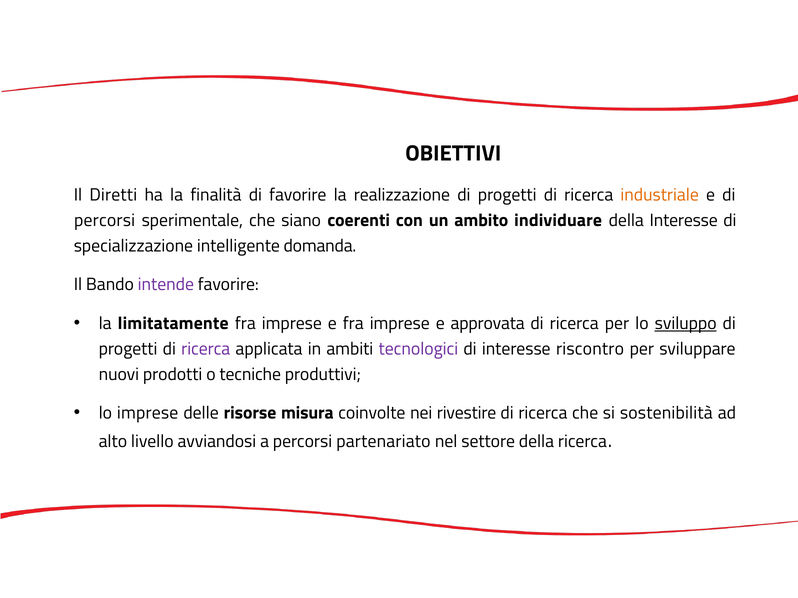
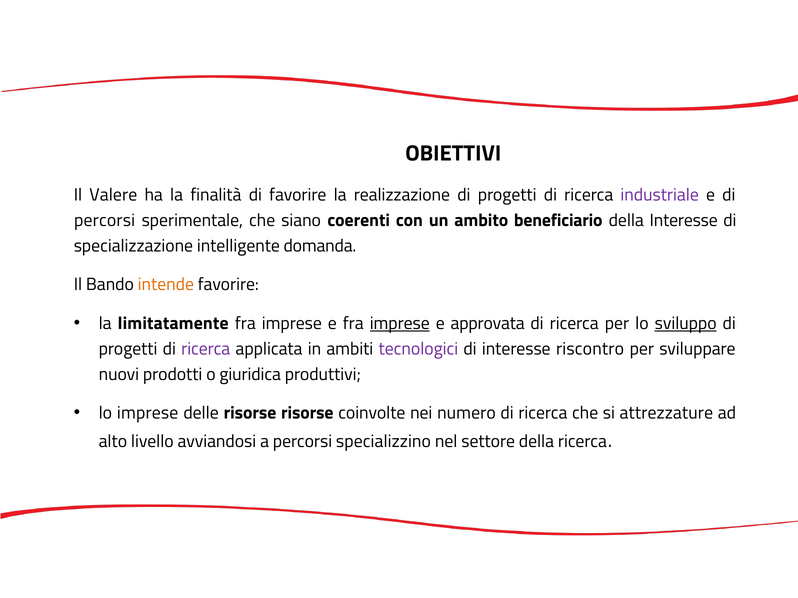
Diretti: Diretti -> Valere
industriale colour: orange -> purple
individuare: individuare -> beneficiario
intende colour: purple -> orange
imprese at (400, 324) underline: none -> present
tecniche: tecniche -> giuridica
risorse misura: misura -> risorse
rivestire: rivestire -> numero
sostenibilità: sostenibilità -> attrezzature
partenariato: partenariato -> specializzino
